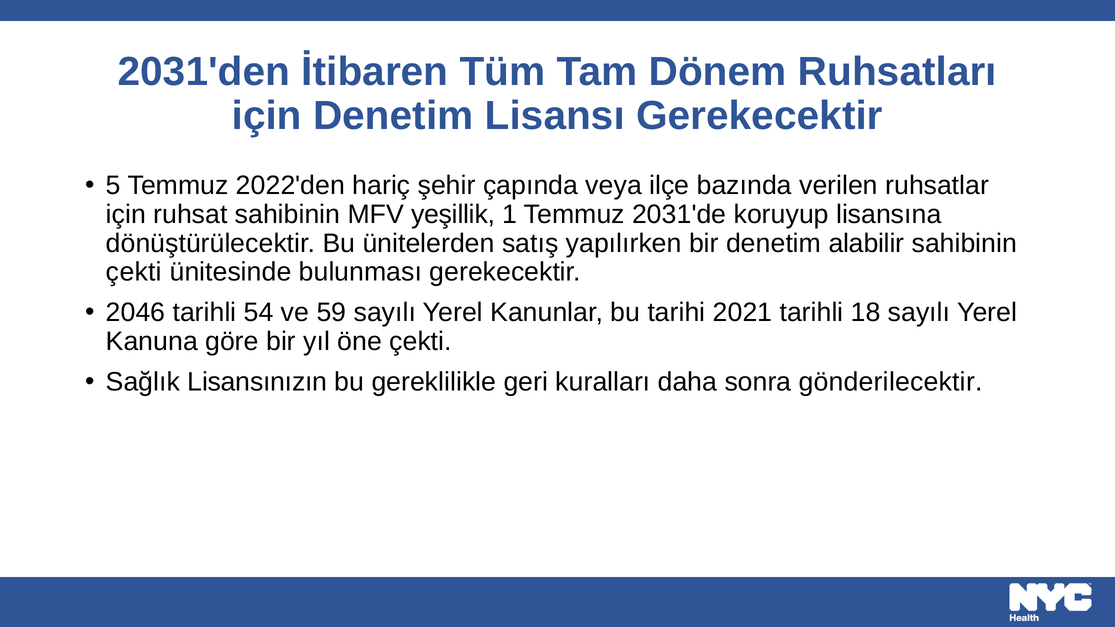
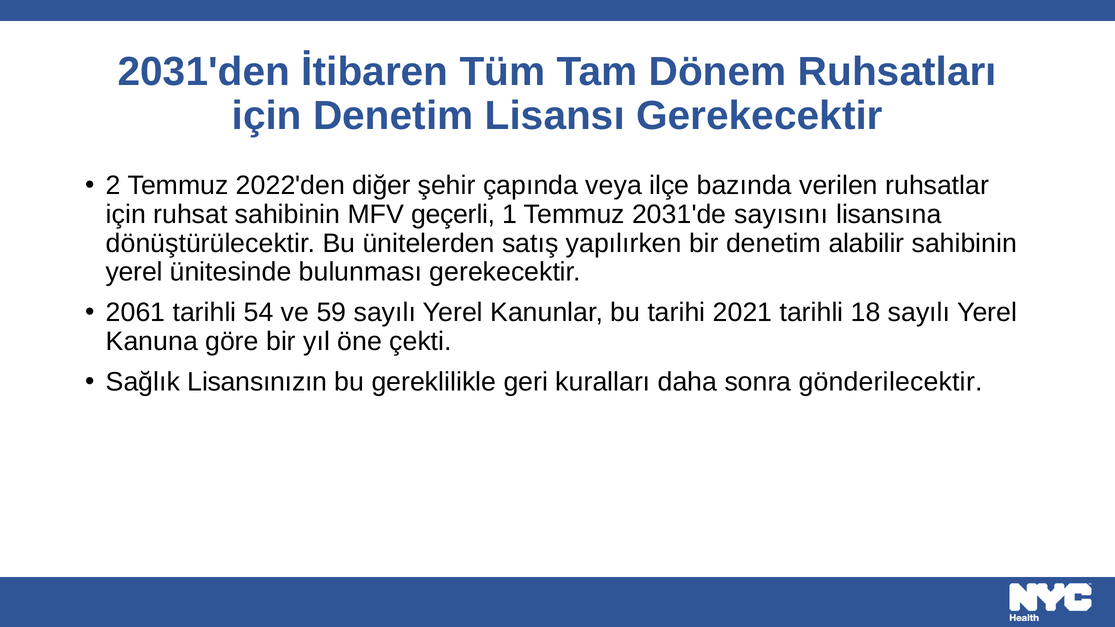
5: 5 -> 2
hariç: hariç -> diğer
yeşillik: yeşillik -> geçerli
koruyup: koruyup -> sayısını
çekti at (134, 272): çekti -> yerel
2046: 2046 -> 2061
